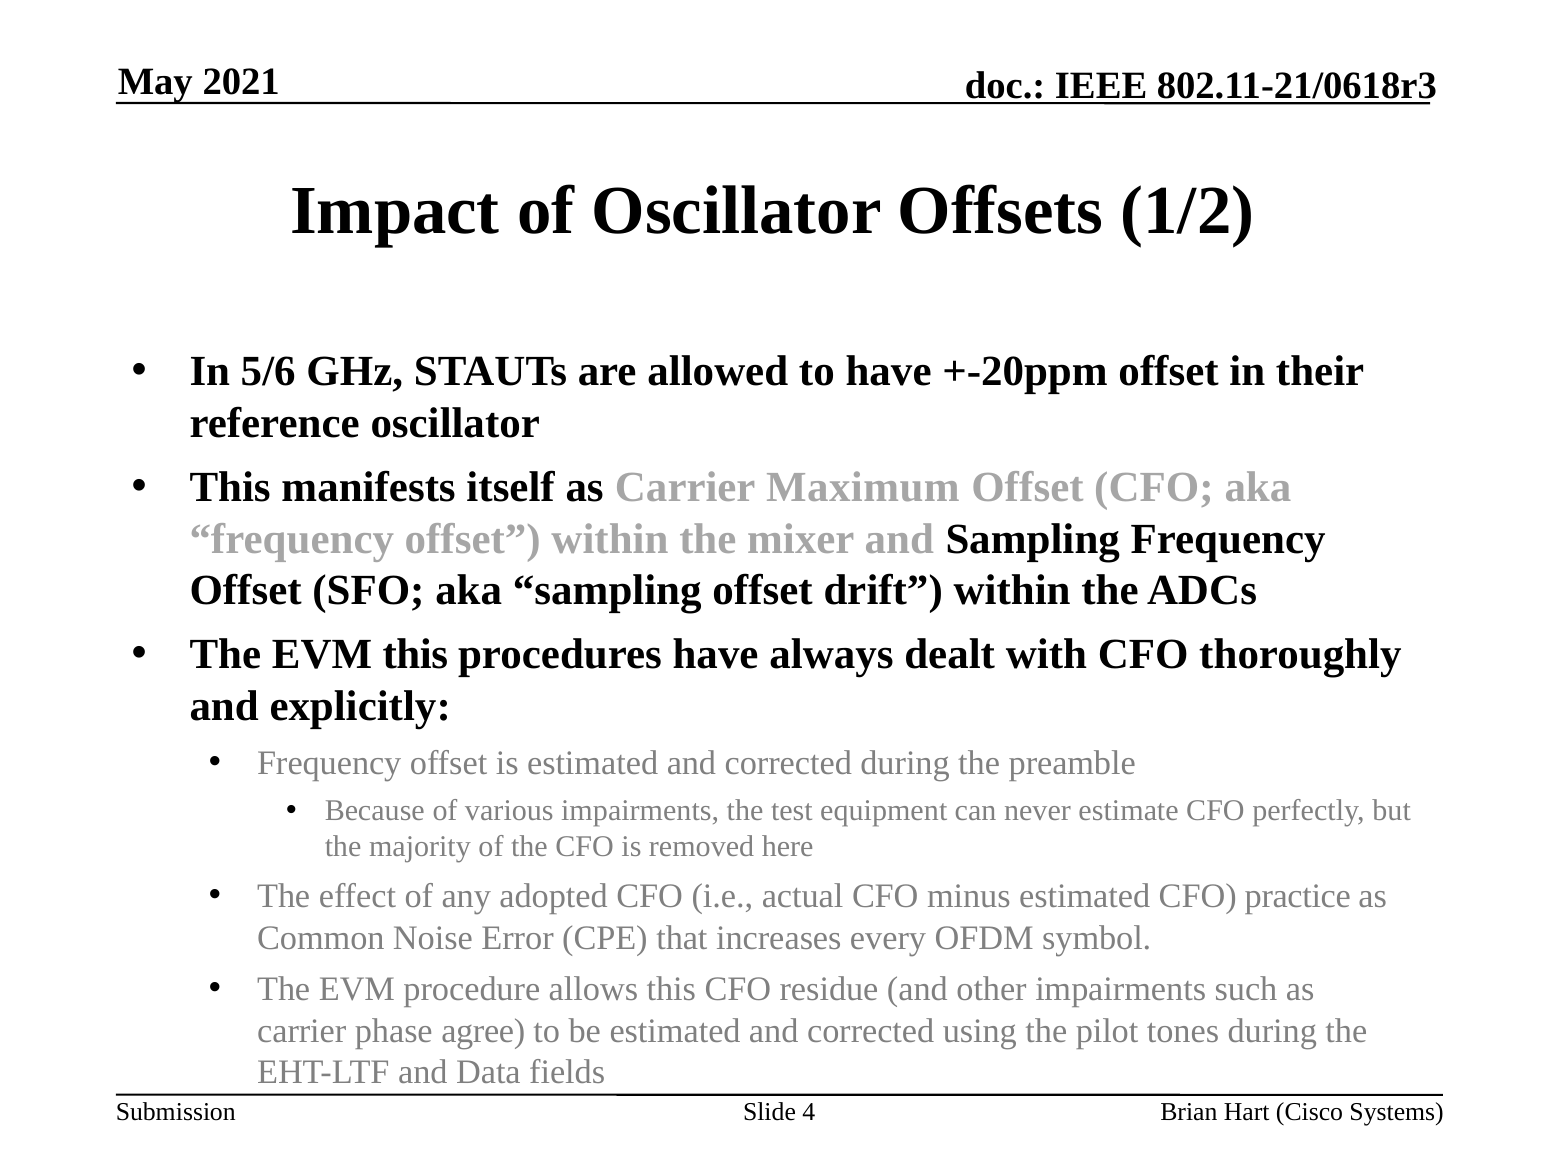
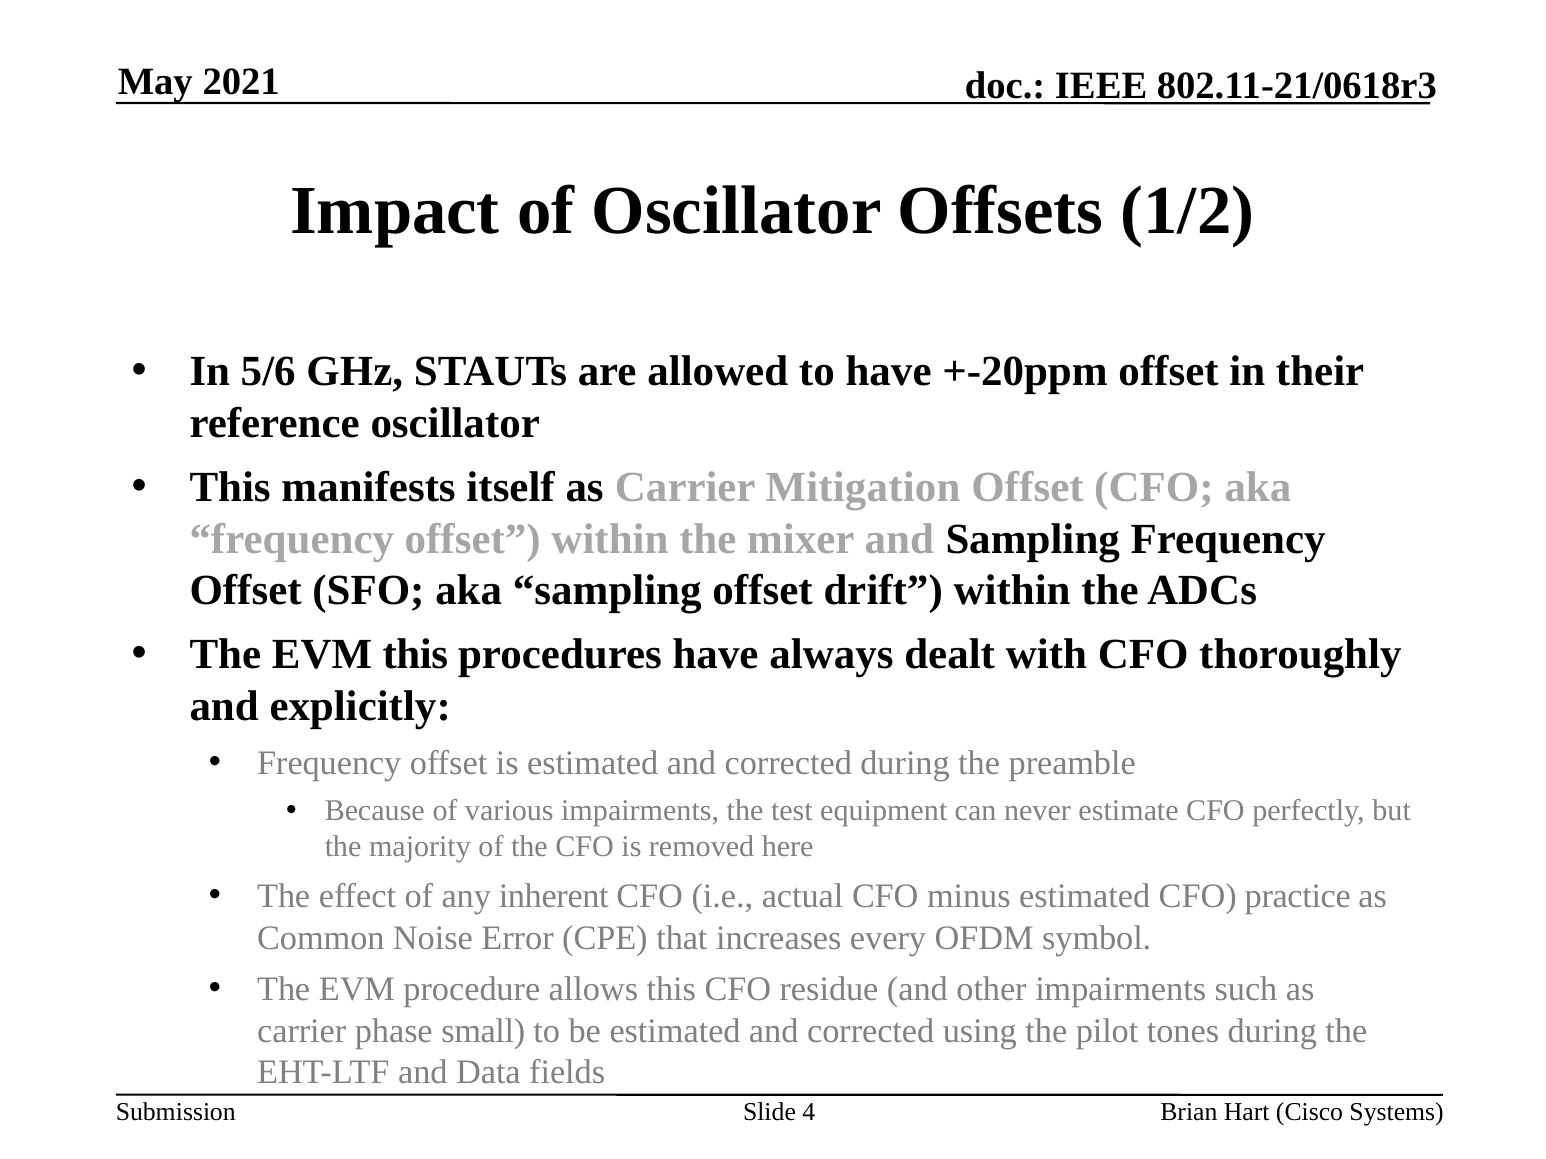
Maximum: Maximum -> Mitigation
adopted: adopted -> inherent
agree: agree -> small
